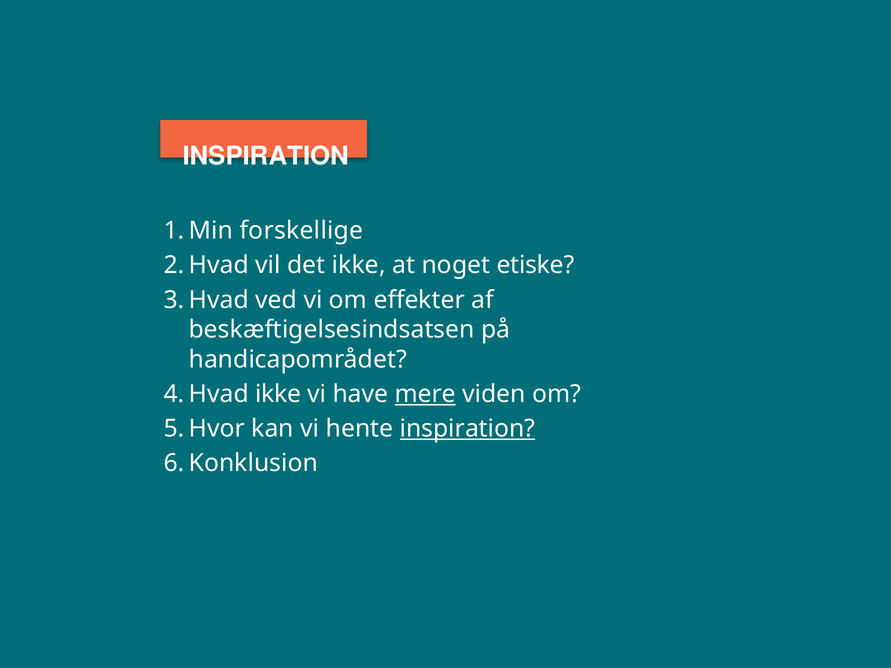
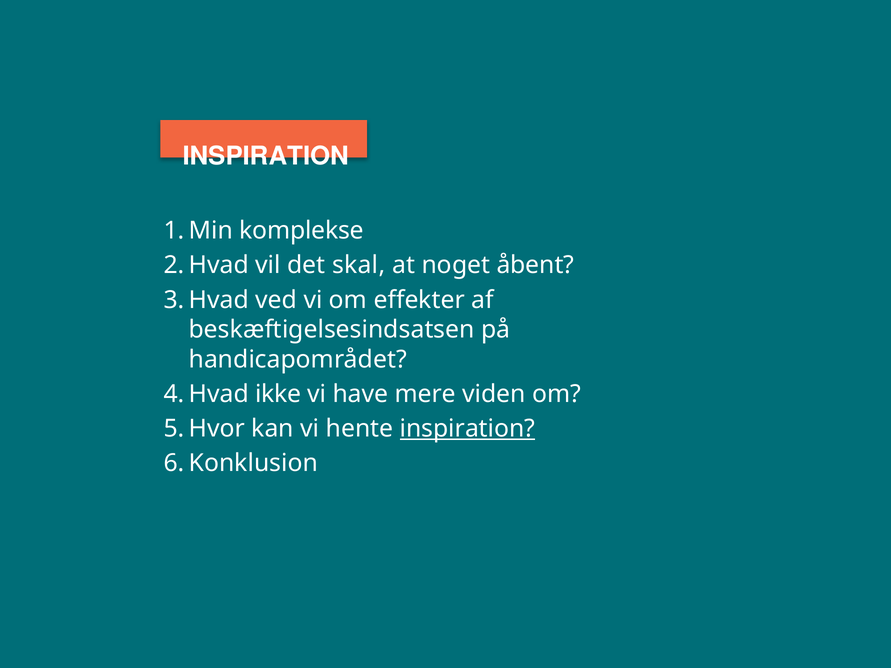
forskellige: forskellige -> komplekse
det ikke: ikke -> skal
etiske: etiske -> åbent
mere underline: present -> none
